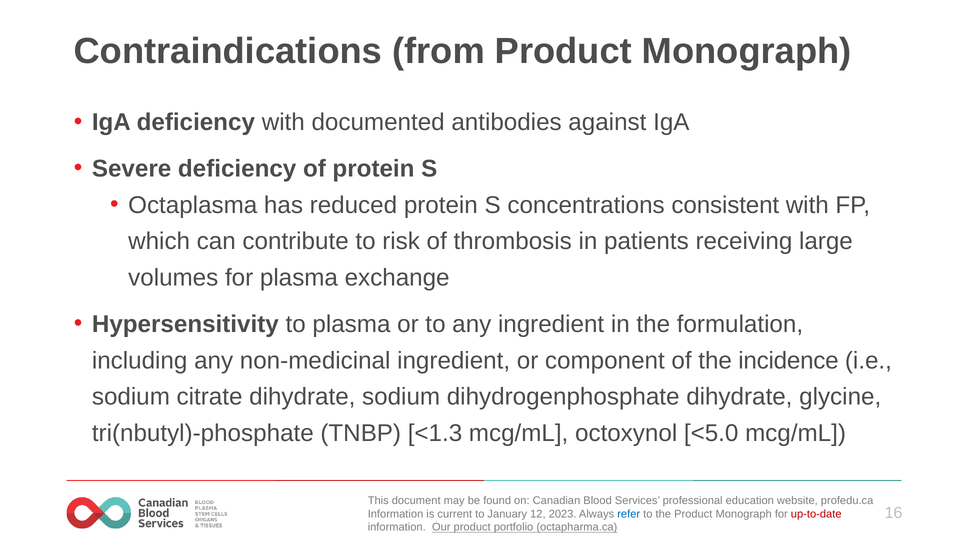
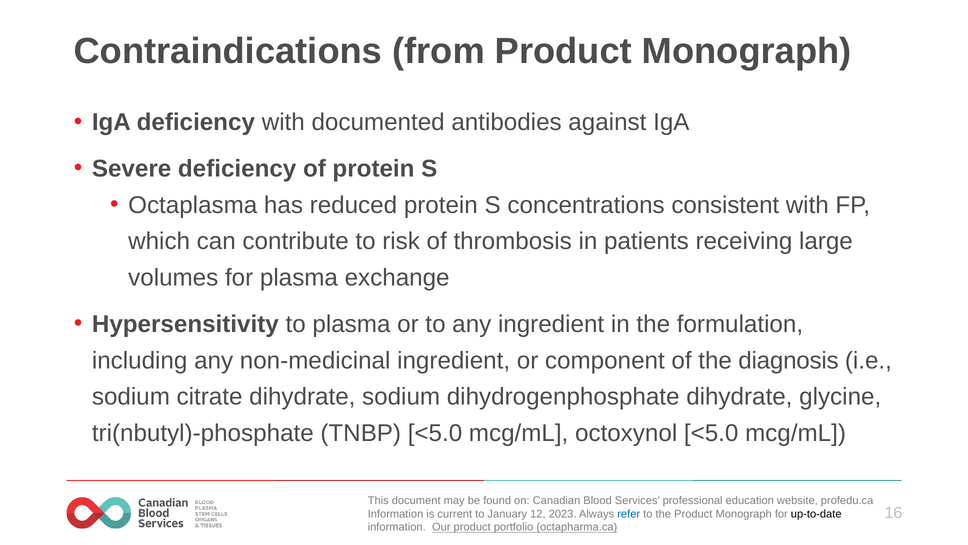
incidence: incidence -> diagnosis
TNBP <1.3: <1.3 -> <5.0
up-to-date colour: red -> black
